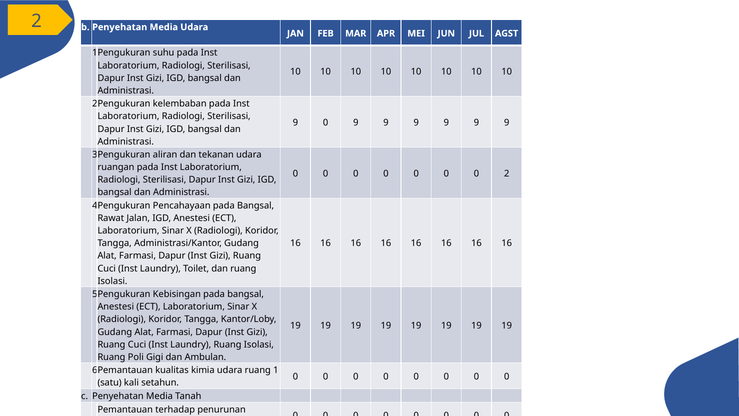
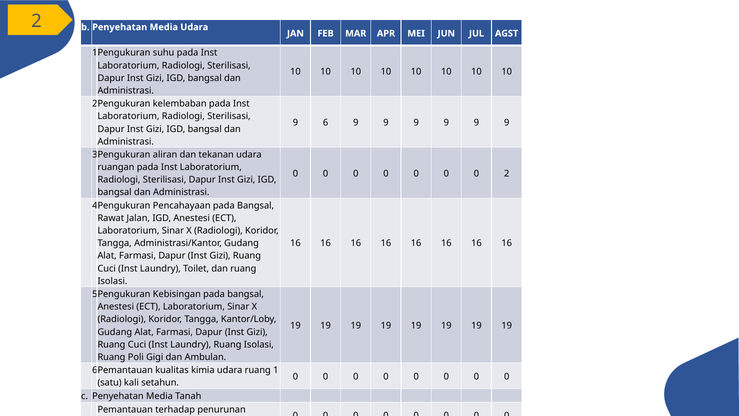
9 0: 0 -> 6
